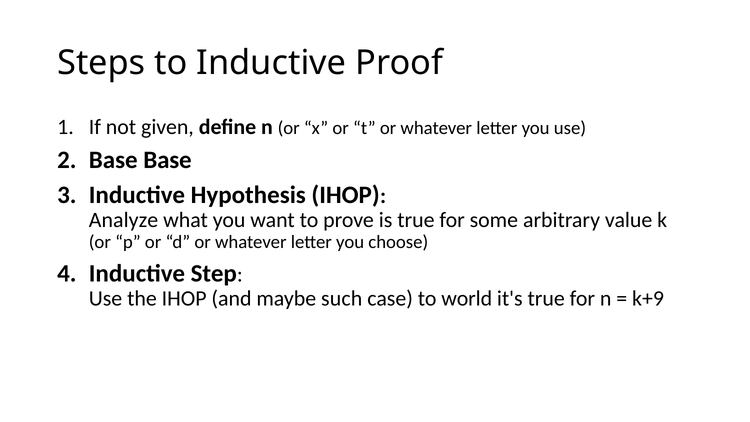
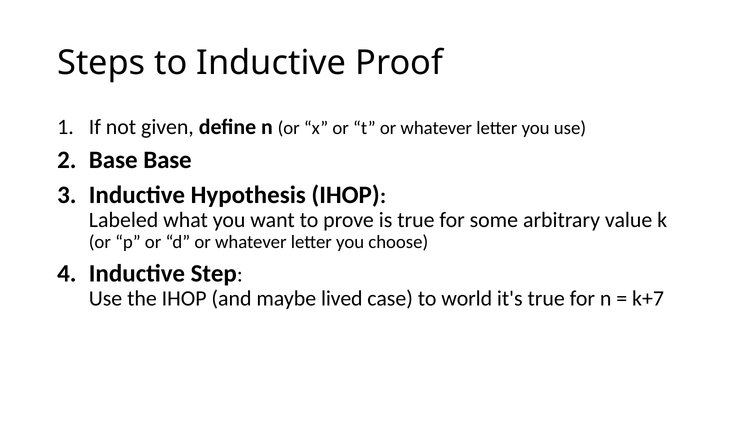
Analyze: Analyze -> Labeled
such: such -> lived
k+9: k+9 -> k+7
